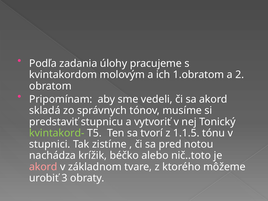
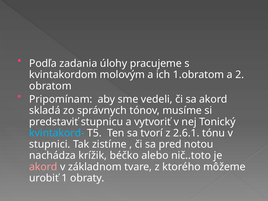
kvintakord- colour: light green -> light blue
1.1.5: 1.1.5 -> 2.6.1
3: 3 -> 1
